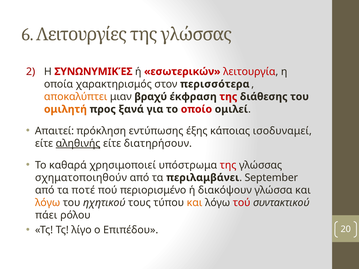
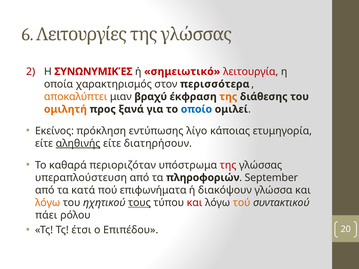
εσωτερικών: εσωτερικών -> σημειωτικό
της at (228, 97) colour: red -> orange
οποίο colour: red -> blue
Απαιτεί: Απαιτεί -> Εκείνος
έξης: έξης -> λίγο
ισοδυναμεί: ισοδυναμεί -> ετυμηγορία
χρησιμοποιεί: χρησιμοποιεί -> περιοριζόταν
σχηματοποιηθούν: σχηματοποιηθούν -> υπεραπλούστευση
περιλαμβάνει: περιλαμβάνει -> πληροφοριών
ποτέ: ποτέ -> κατά
περιορισμένο: περιορισμένο -> επιφωνήματα
τους underline: none -> present
και at (195, 203) colour: orange -> red
τού colour: red -> orange
λίγο: λίγο -> έτσι
